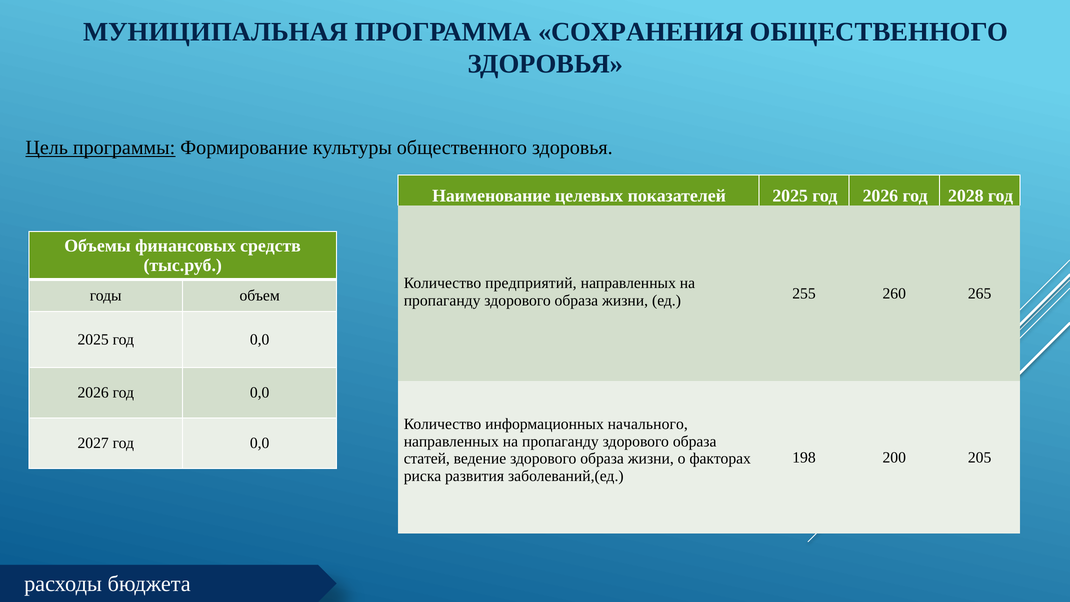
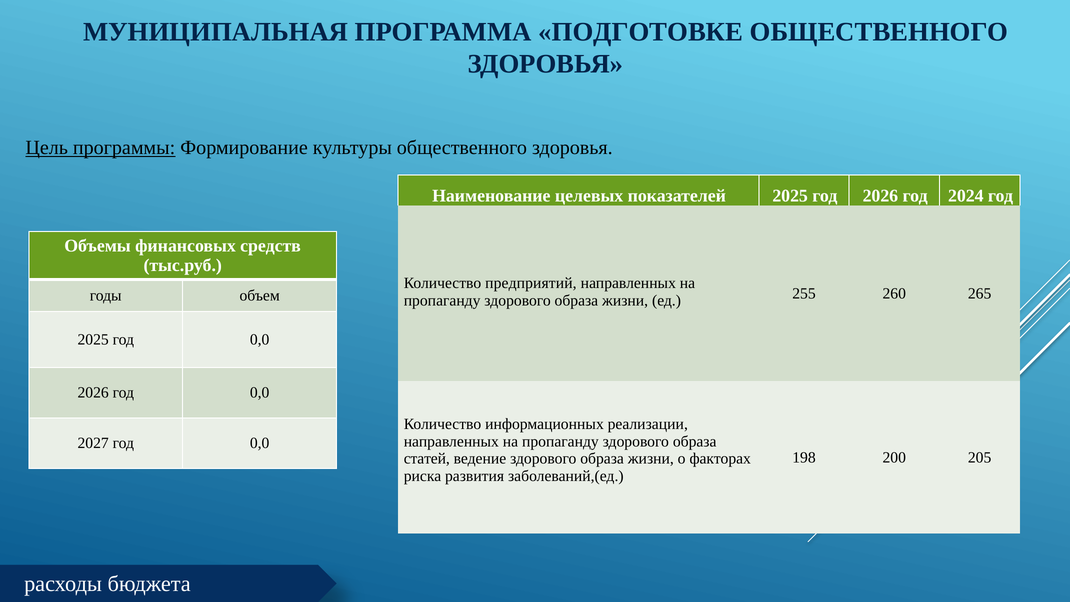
СОХРАНЕНИЯ: СОХРАНЕНИЯ -> ПОДГОТОВКЕ
2028: 2028 -> 2024
начального: начального -> реализации
